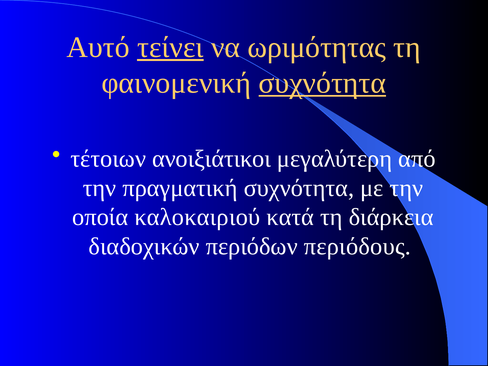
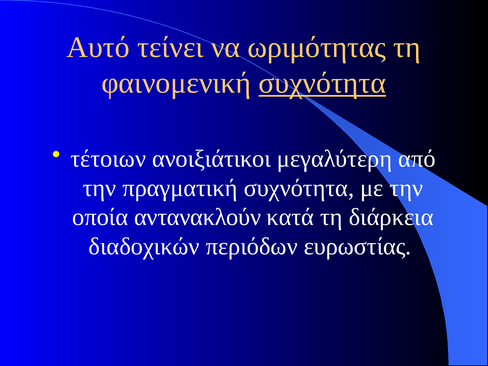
τείνει underline: present -> none
καλοκαιριού: καλοκαιριού -> αντανακλούν
περιόδους: περιόδους -> ευρωστίας
